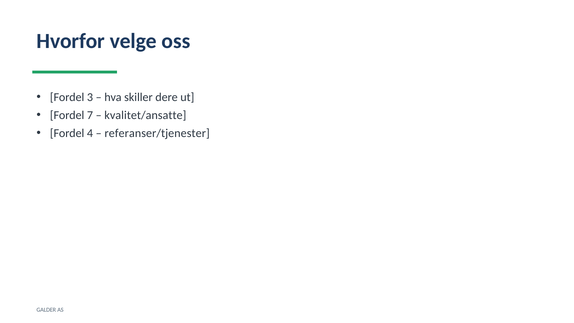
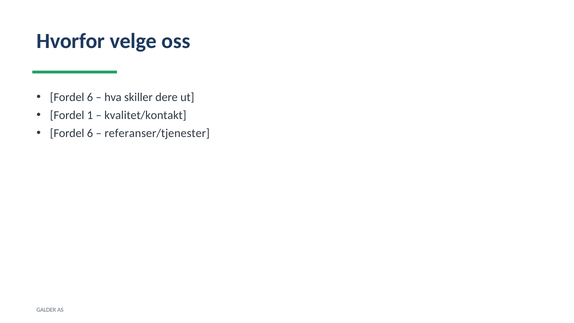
3 at (90, 97): 3 -> 6
7: 7 -> 1
kvalitet/ansatte: kvalitet/ansatte -> kvalitet/kontakt
4 at (90, 133): 4 -> 6
